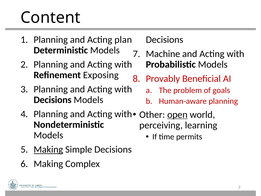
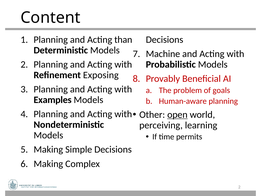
plan: plan -> than
Decisions at (53, 100): Decisions -> Examples
Making at (48, 149) underline: present -> none
